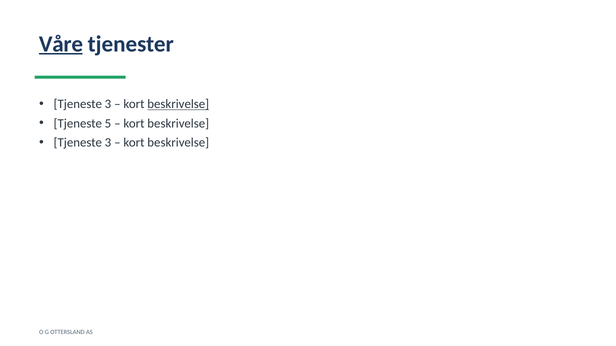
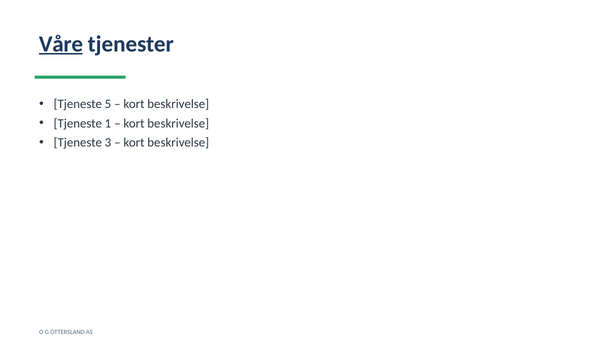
3 at (108, 104): 3 -> 5
beskrivelse at (178, 104) underline: present -> none
5: 5 -> 1
